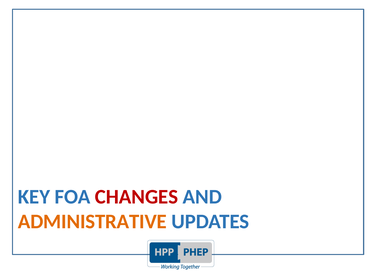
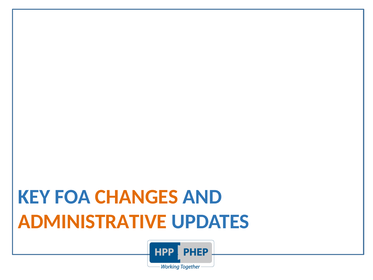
CHANGES colour: red -> orange
